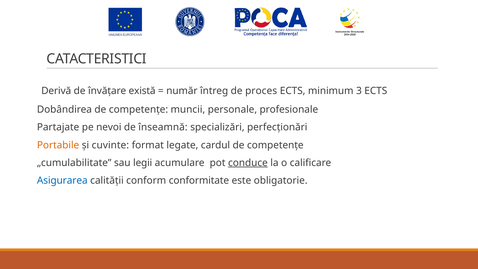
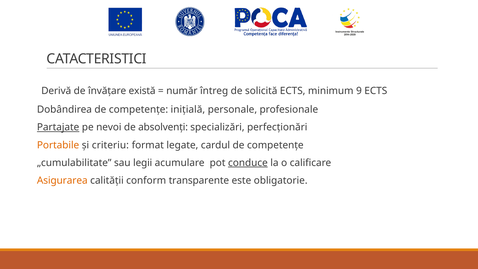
proces: proces -> solicită
3: 3 -> 9
muncii: muncii -> inițială
Partajate underline: none -> present
înseamnă: înseamnă -> absolvenți
cuvinte: cuvinte -> criteriu
Asigurarea colour: blue -> orange
conformitate: conformitate -> transparente
